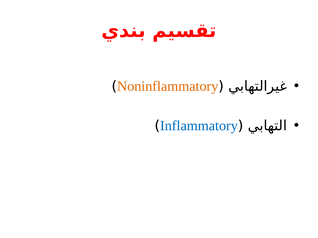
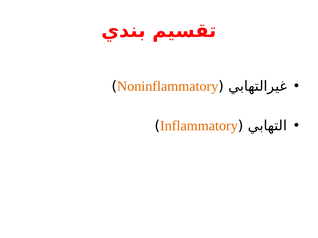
Inflammatory colour: blue -> orange
